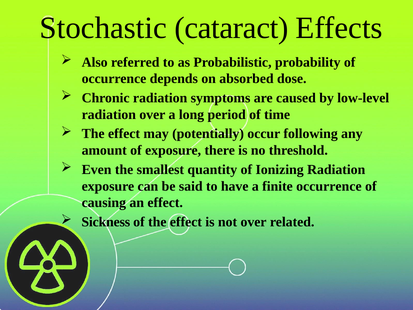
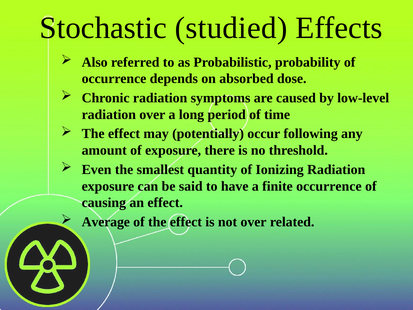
cataract: cataract -> studied
Sickness: Sickness -> Average
